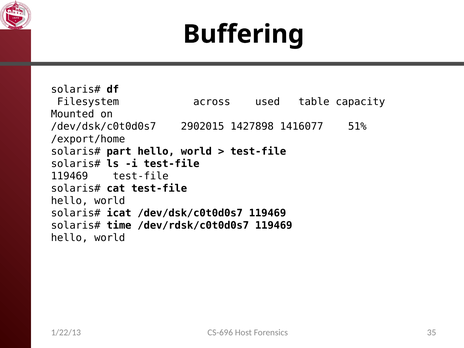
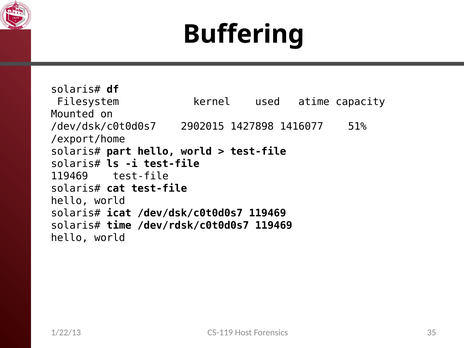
across: across -> kernel
table: table -> atime
CS-696: CS-696 -> CS-119
